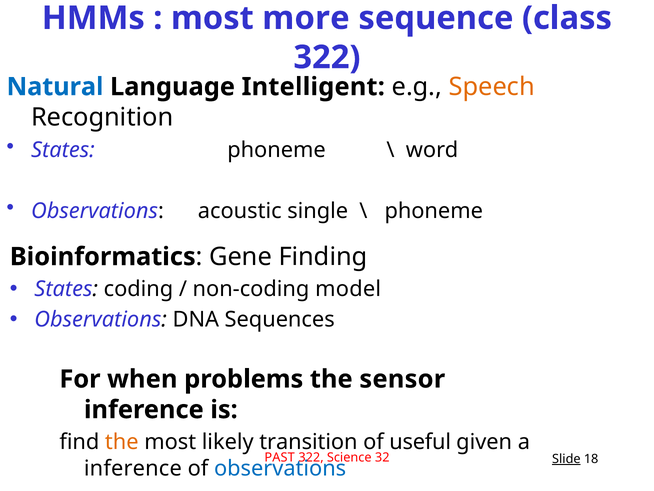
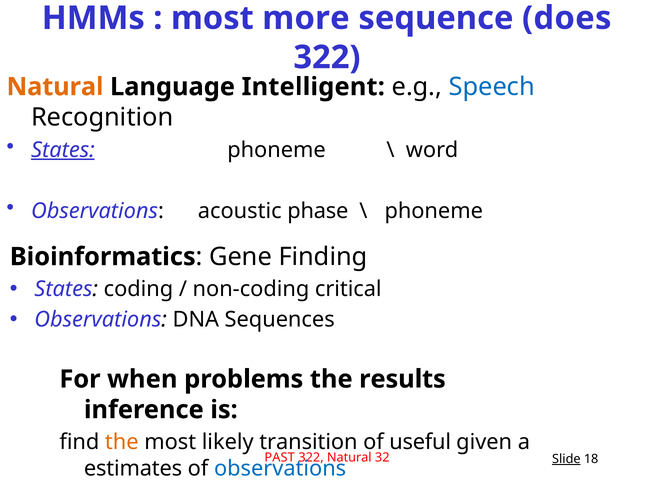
class: class -> does
Natural at (55, 87) colour: blue -> orange
Speech colour: orange -> blue
States at (63, 150) underline: none -> present
single: single -> phase
model: model -> critical
sensor: sensor -> results
Science at (349, 457): Science -> Natural
inference at (133, 468): inference -> estimates
